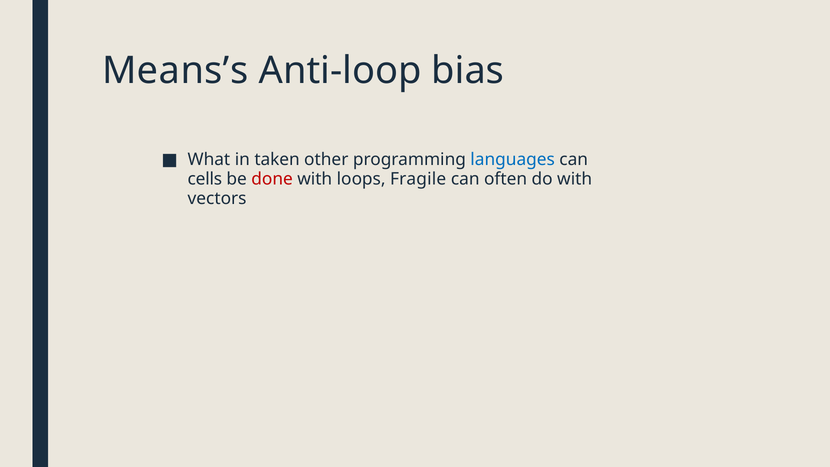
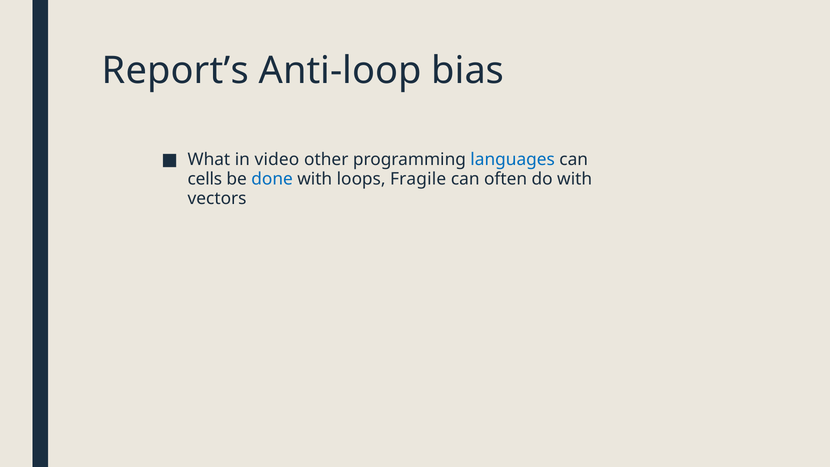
Means’s: Means’s -> Report’s
taken: taken -> video
done colour: red -> blue
